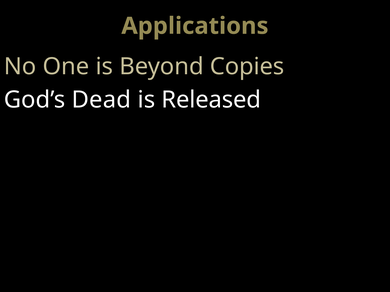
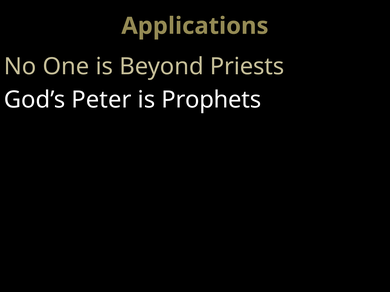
Copies: Copies -> Priests
Dead: Dead -> Peter
Released: Released -> Prophets
